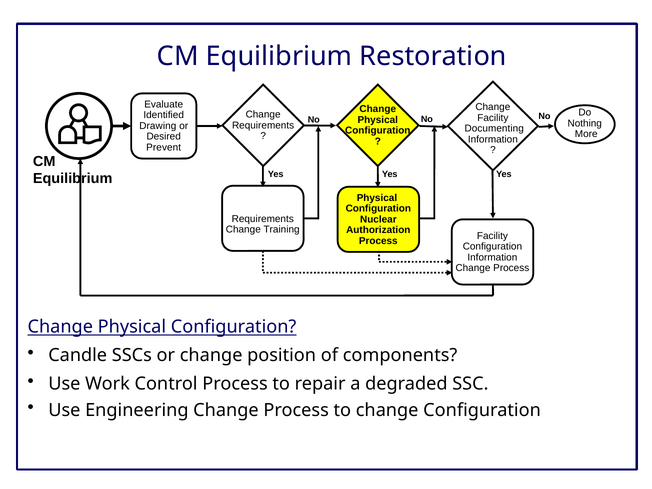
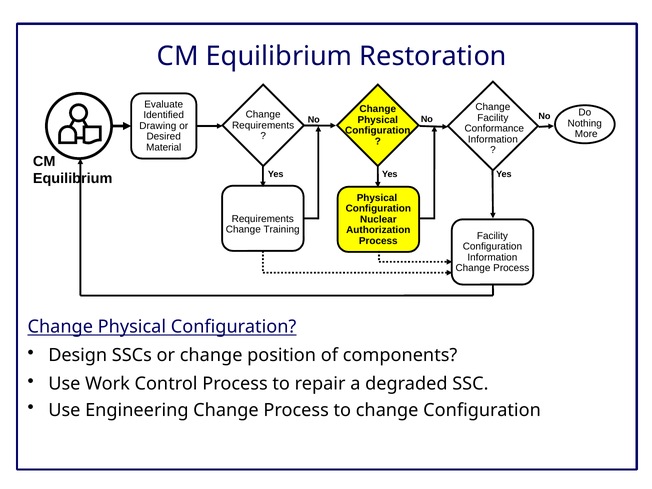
Documenting: Documenting -> Conformance
Prevent: Prevent -> Material
Candle: Candle -> Design
